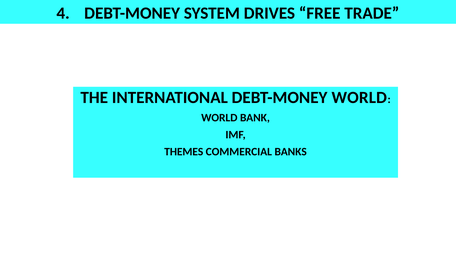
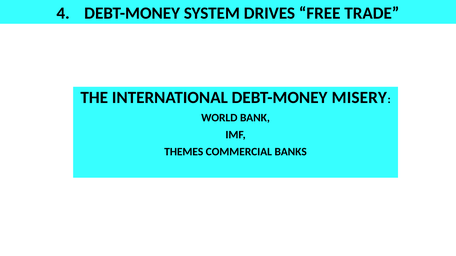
DEBT-MONEY WORLD: WORLD -> MISERY
